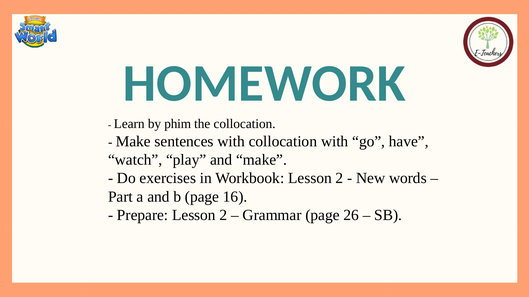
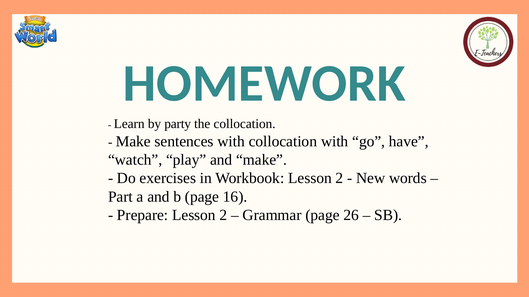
phim: phim -> party
